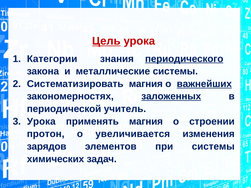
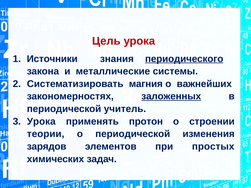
Цель underline: present -> none
Категории: Категории -> Источники
важнейших underline: present -> none
применять магния: магния -> протон
протон: протон -> теории
о увеличивается: увеличивается -> периодической
при системы: системы -> простых
